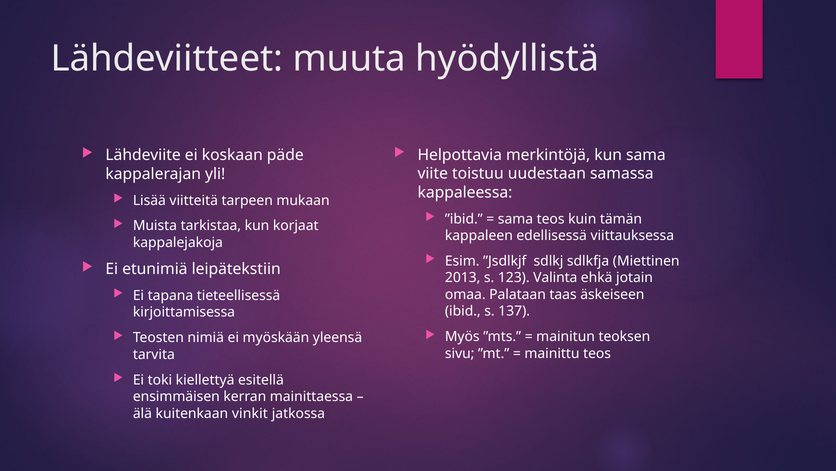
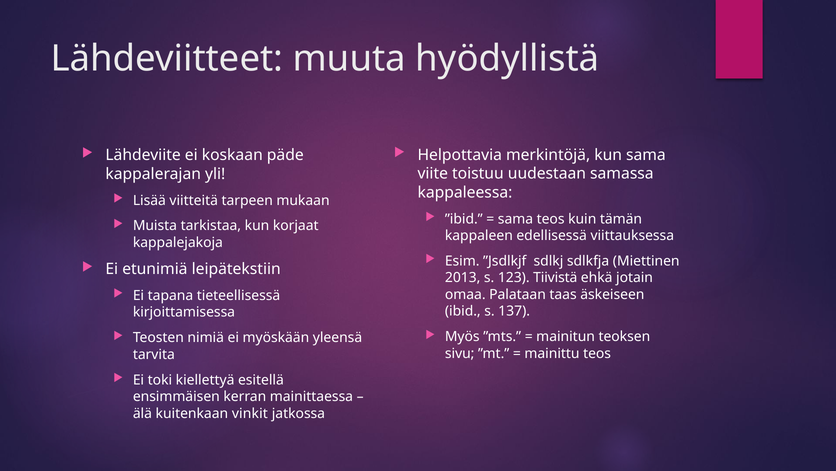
Valinta: Valinta -> Tiivistä
